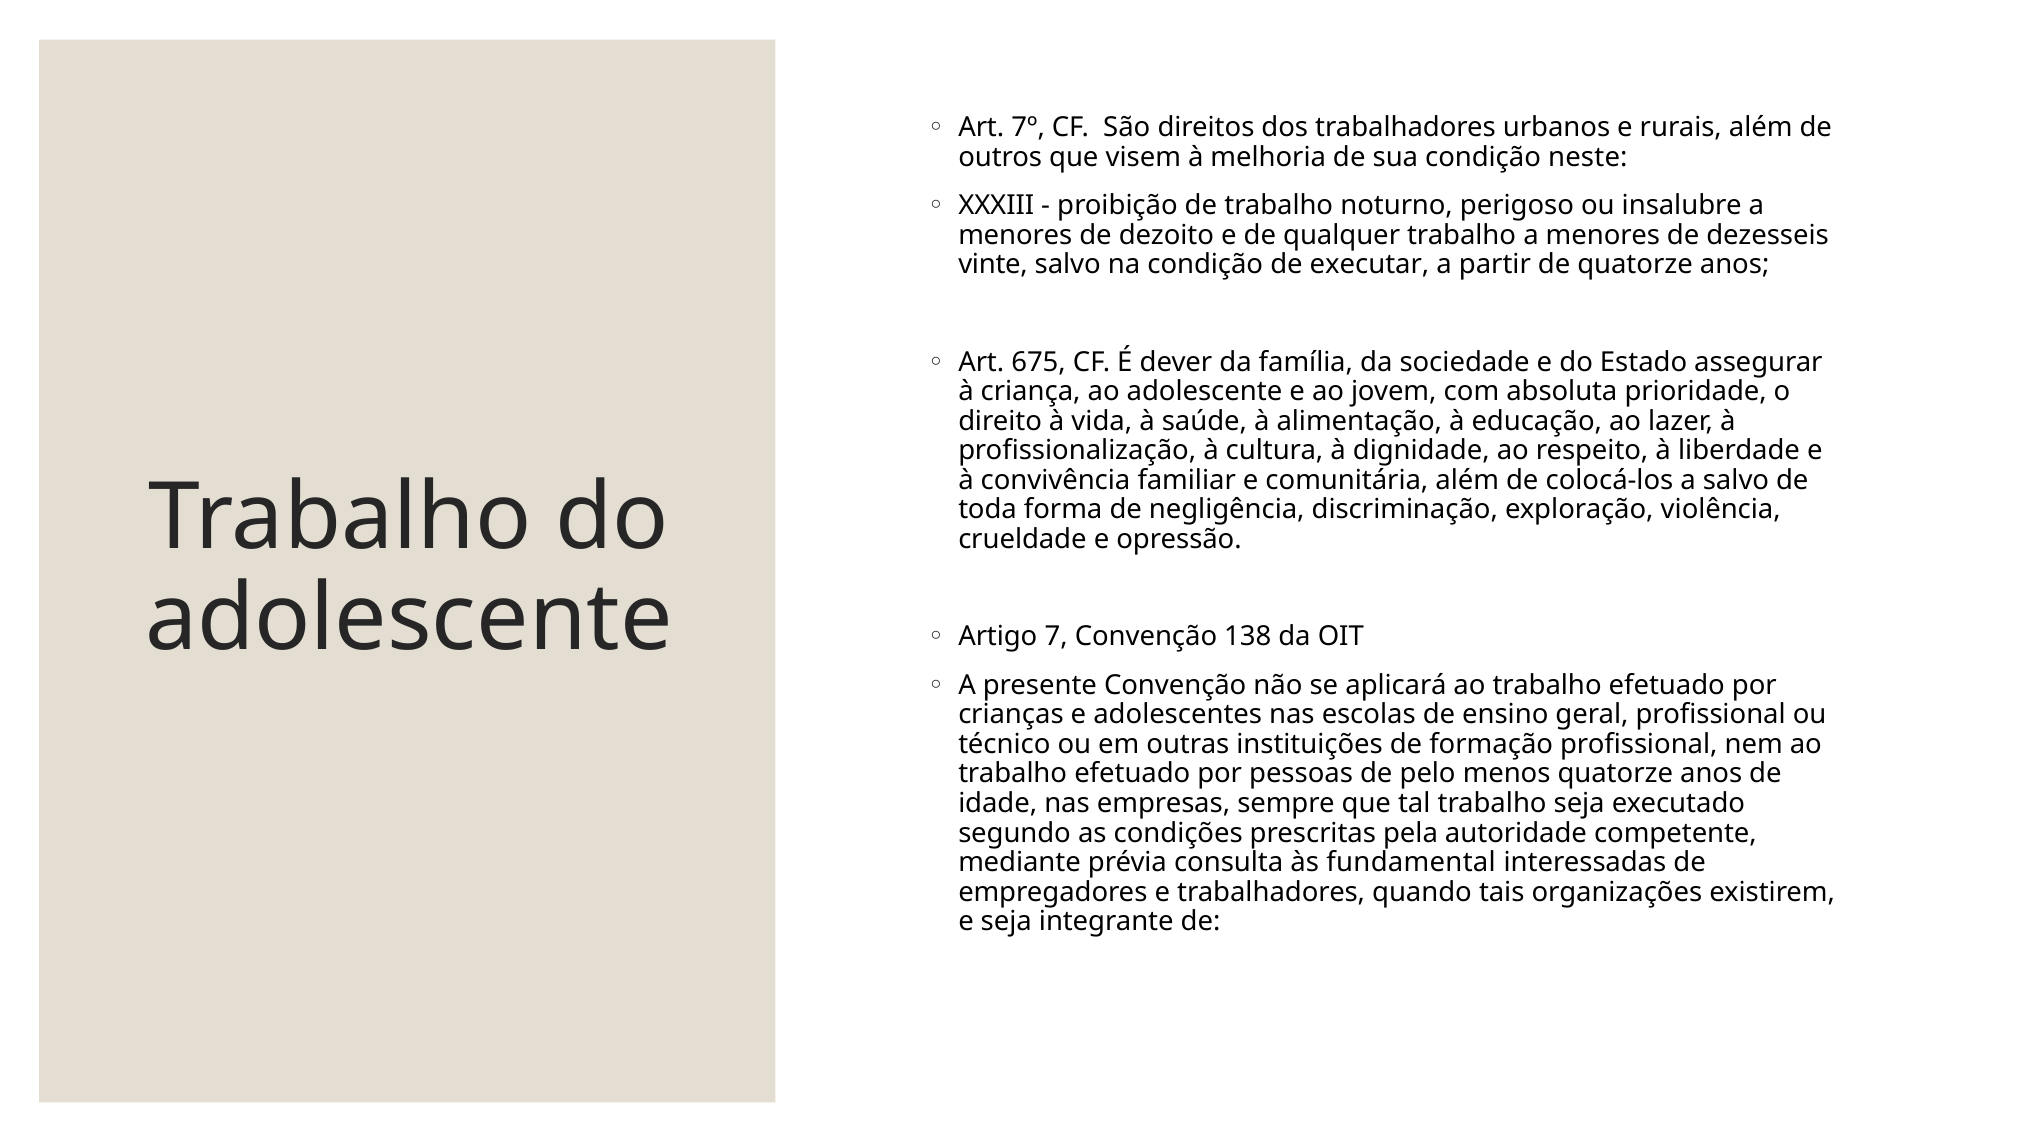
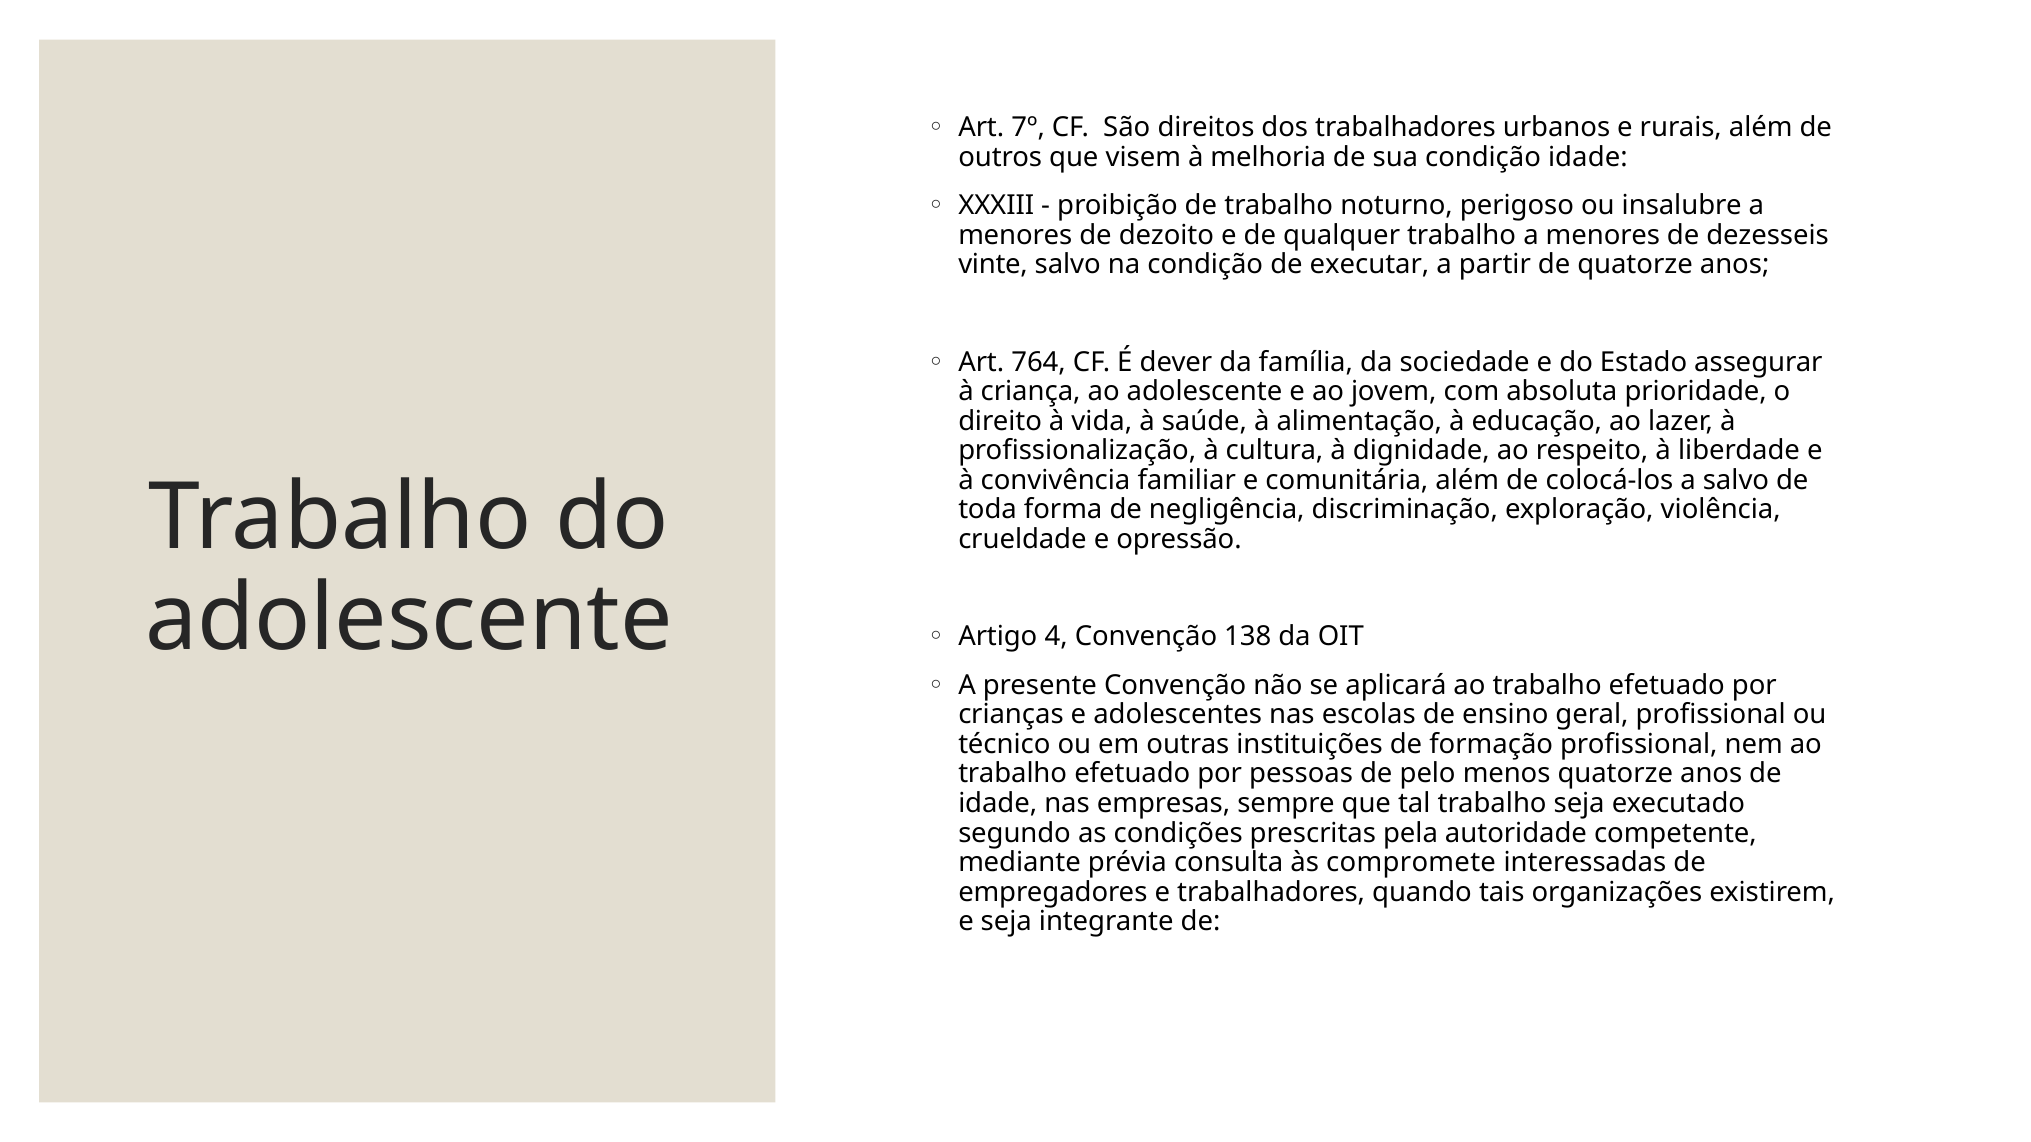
condição neste: neste -> idade
675: 675 -> 764
7: 7 -> 4
fundamental: fundamental -> compromete
